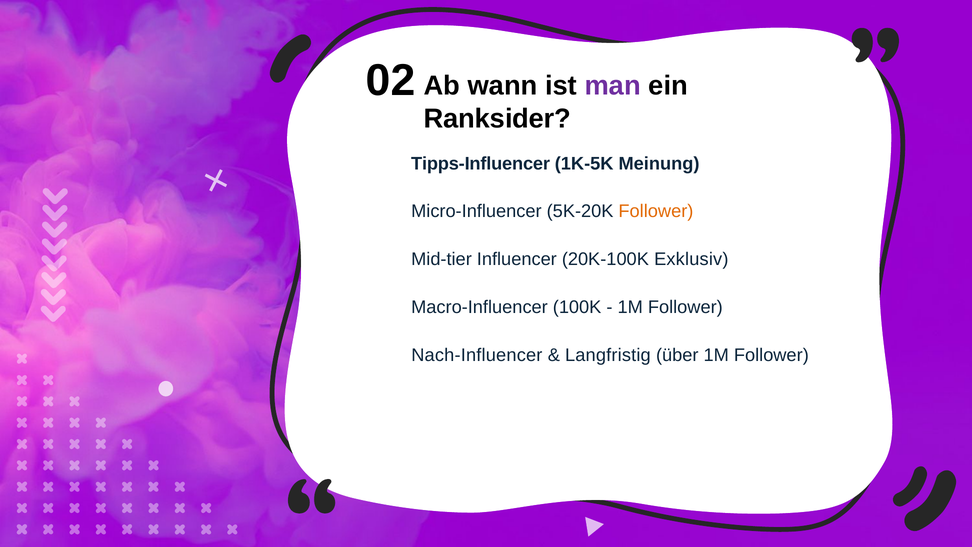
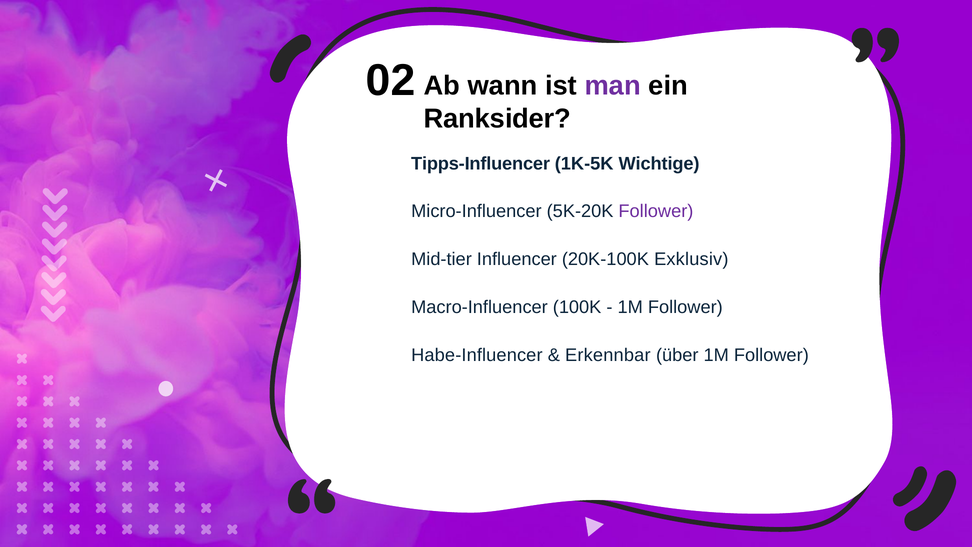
Meinung: Meinung -> Wichtige
Follower at (656, 211) colour: orange -> purple
Nach-Influencer: Nach-Influencer -> Habe-Influencer
Langfristig: Langfristig -> Erkennbar
